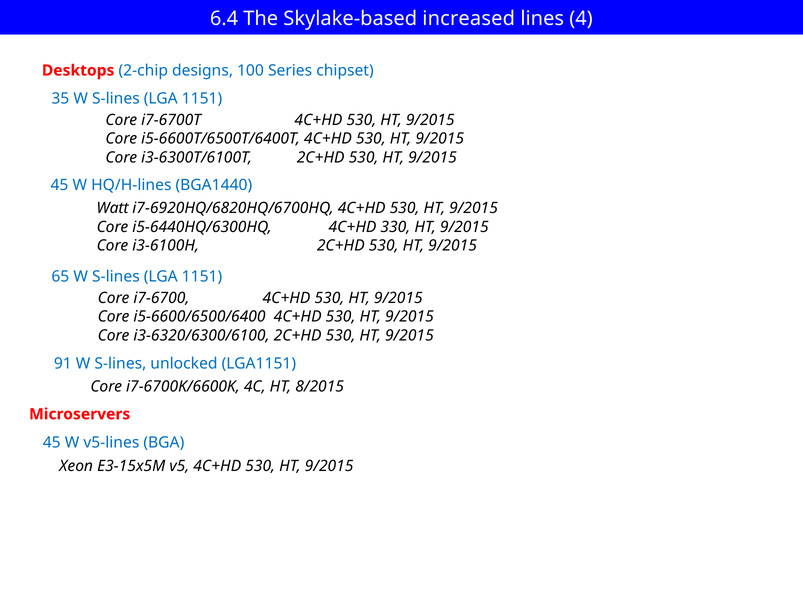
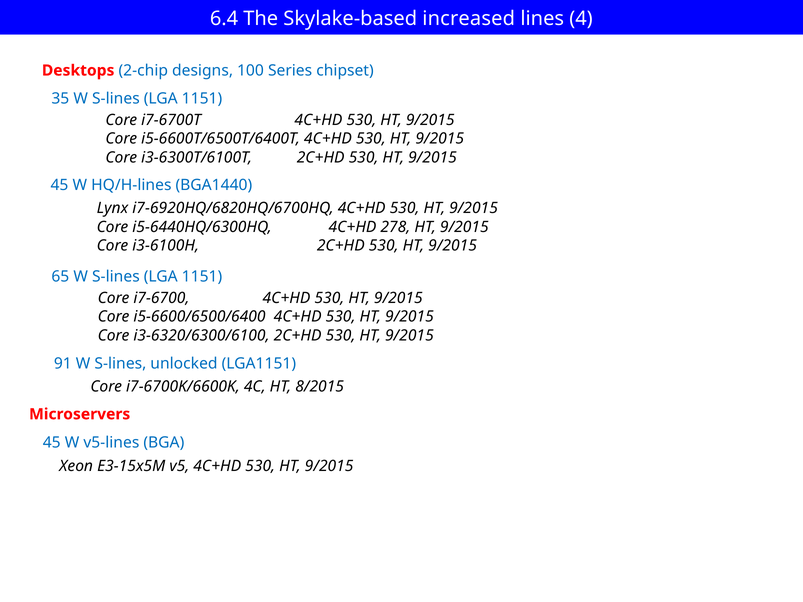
Watt: Watt -> Lynx
330: 330 -> 278
